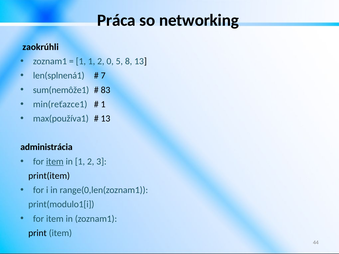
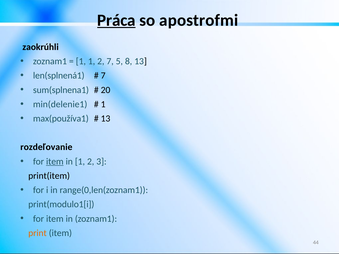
Práca underline: none -> present
networking: networking -> apostrofmi
2 0: 0 -> 7
sum(nemôže1: sum(nemôže1 -> sum(splnena1
83: 83 -> 20
min(reťazce1: min(reťazce1 -> min(delenie1
administrácia: administrácia -> rozdeľovanie
print colour: black -> orange
